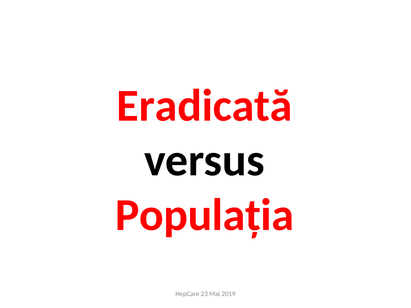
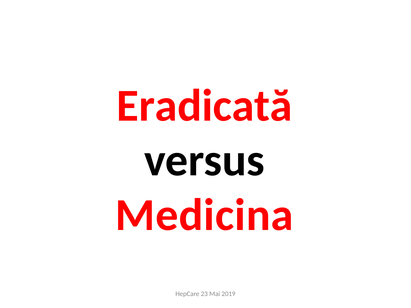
Populația: Populația -> Medicina
